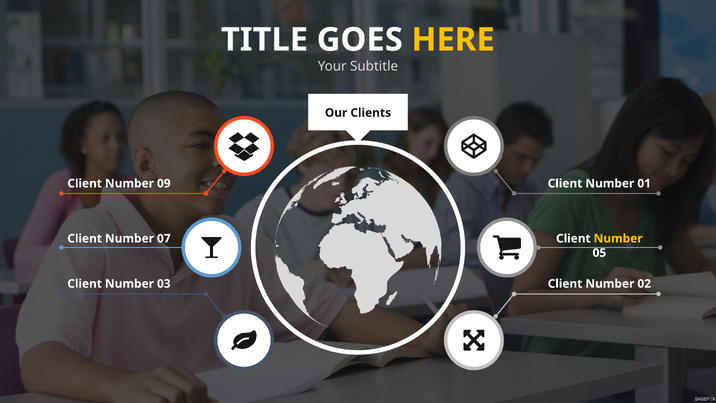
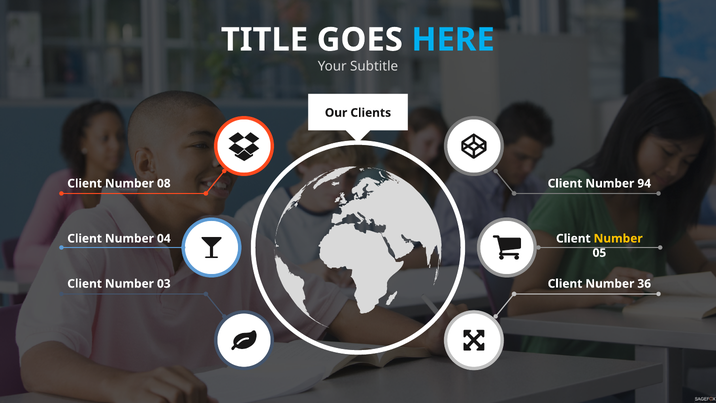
HERE colour: yellow -> light blue
09: 09 -> 08
01: 01 -> 94
07: 07 -> 04
02: 02 -> 36
